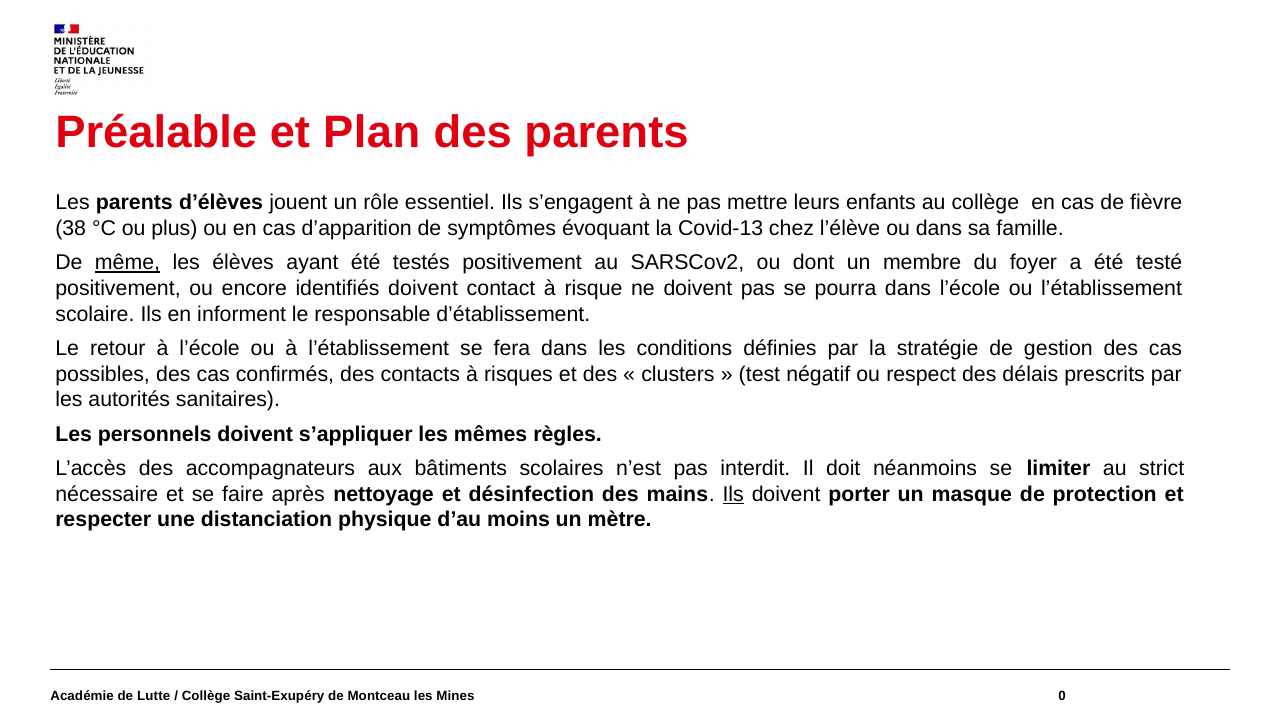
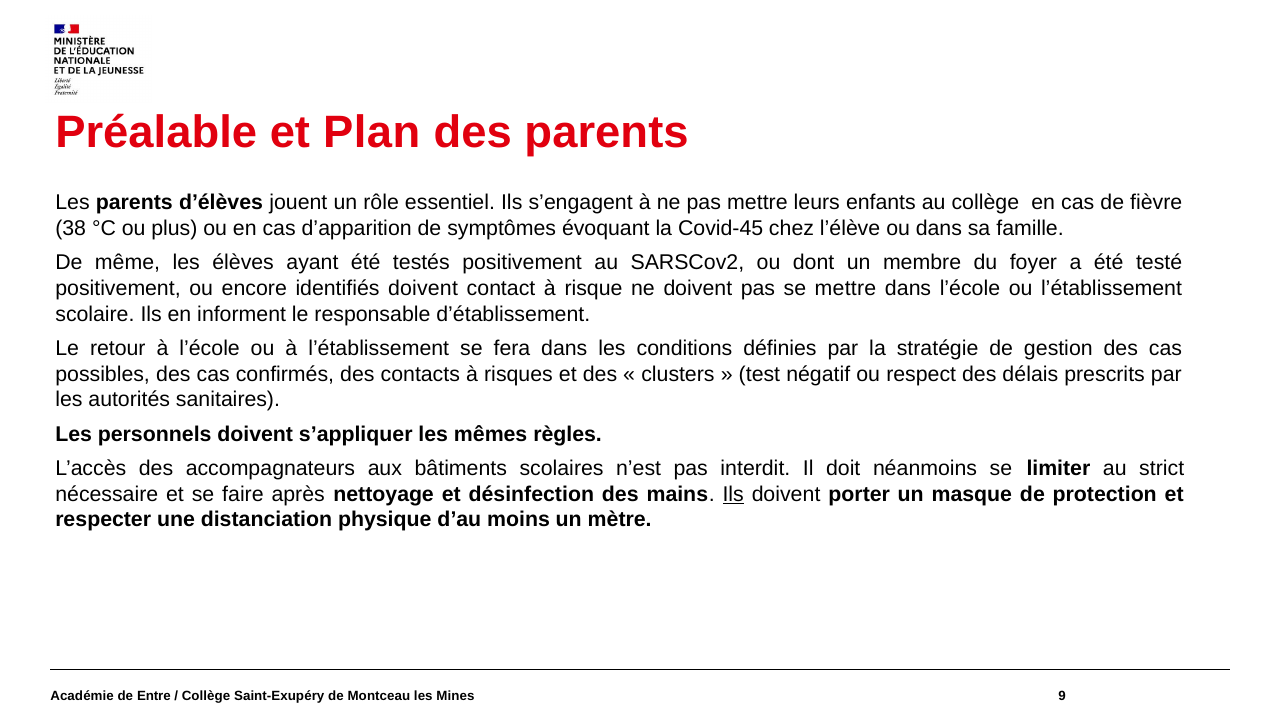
Covid-13: Covid-13 -> Covid-45
même underline: present -> none
se pourra: pourra -> mettre
Lutte: Lutte -> Entre
0: 0 -> 9
